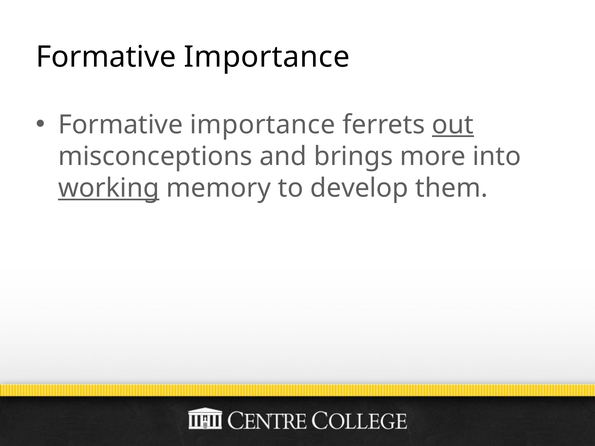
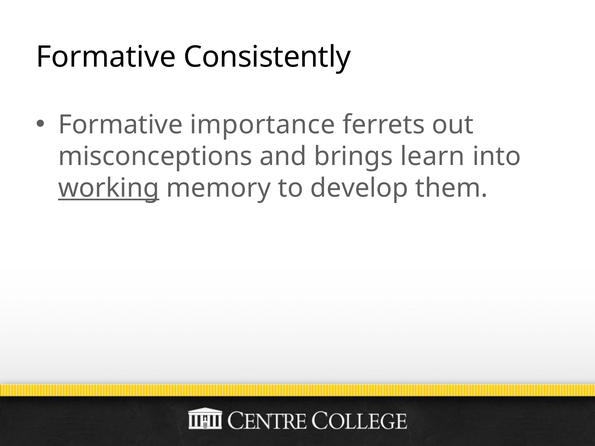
Importance at (267, 57): Importance -> Consistently
out underline: present -> none
more: more -> learn
